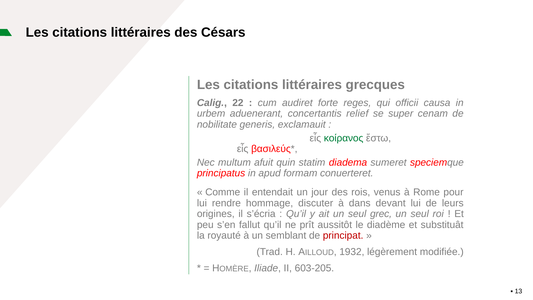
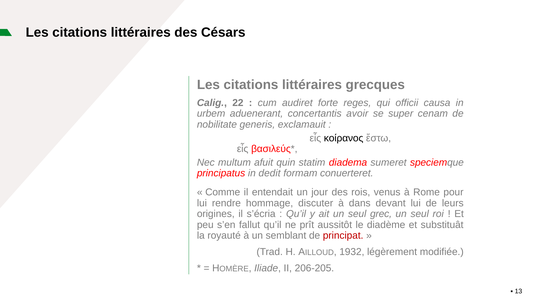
relief: relief -> avoir
κοίρανος colour: green -> black
apud: apud -> dedit
603-205: 603-205 -> 206-205
